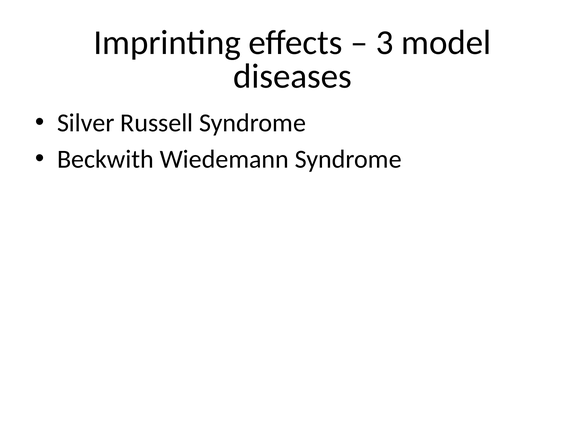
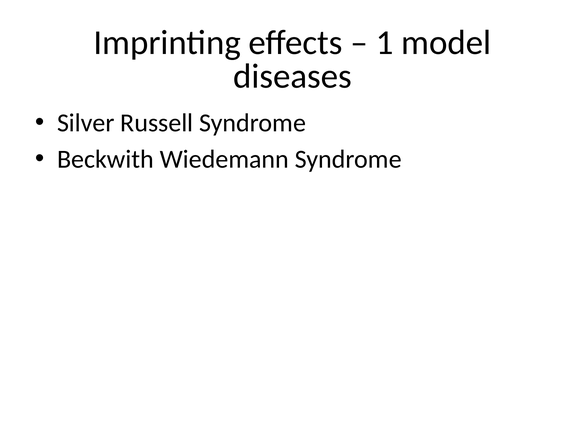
3: 3 -> 1
